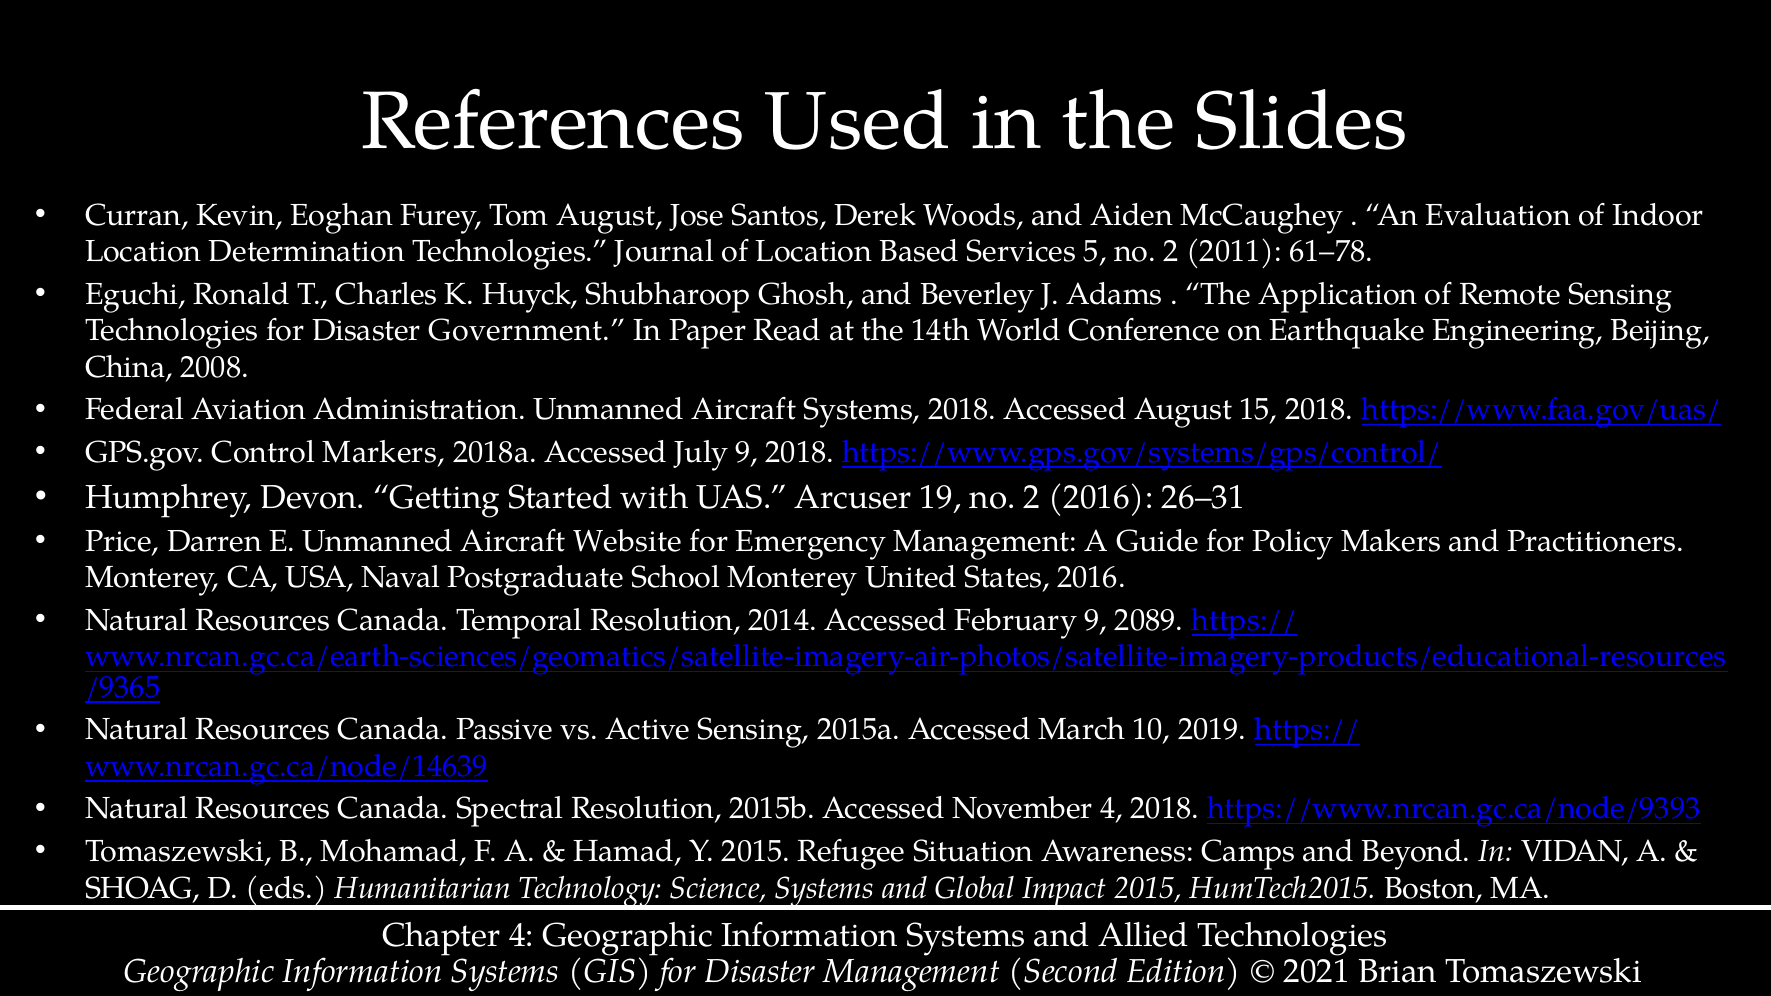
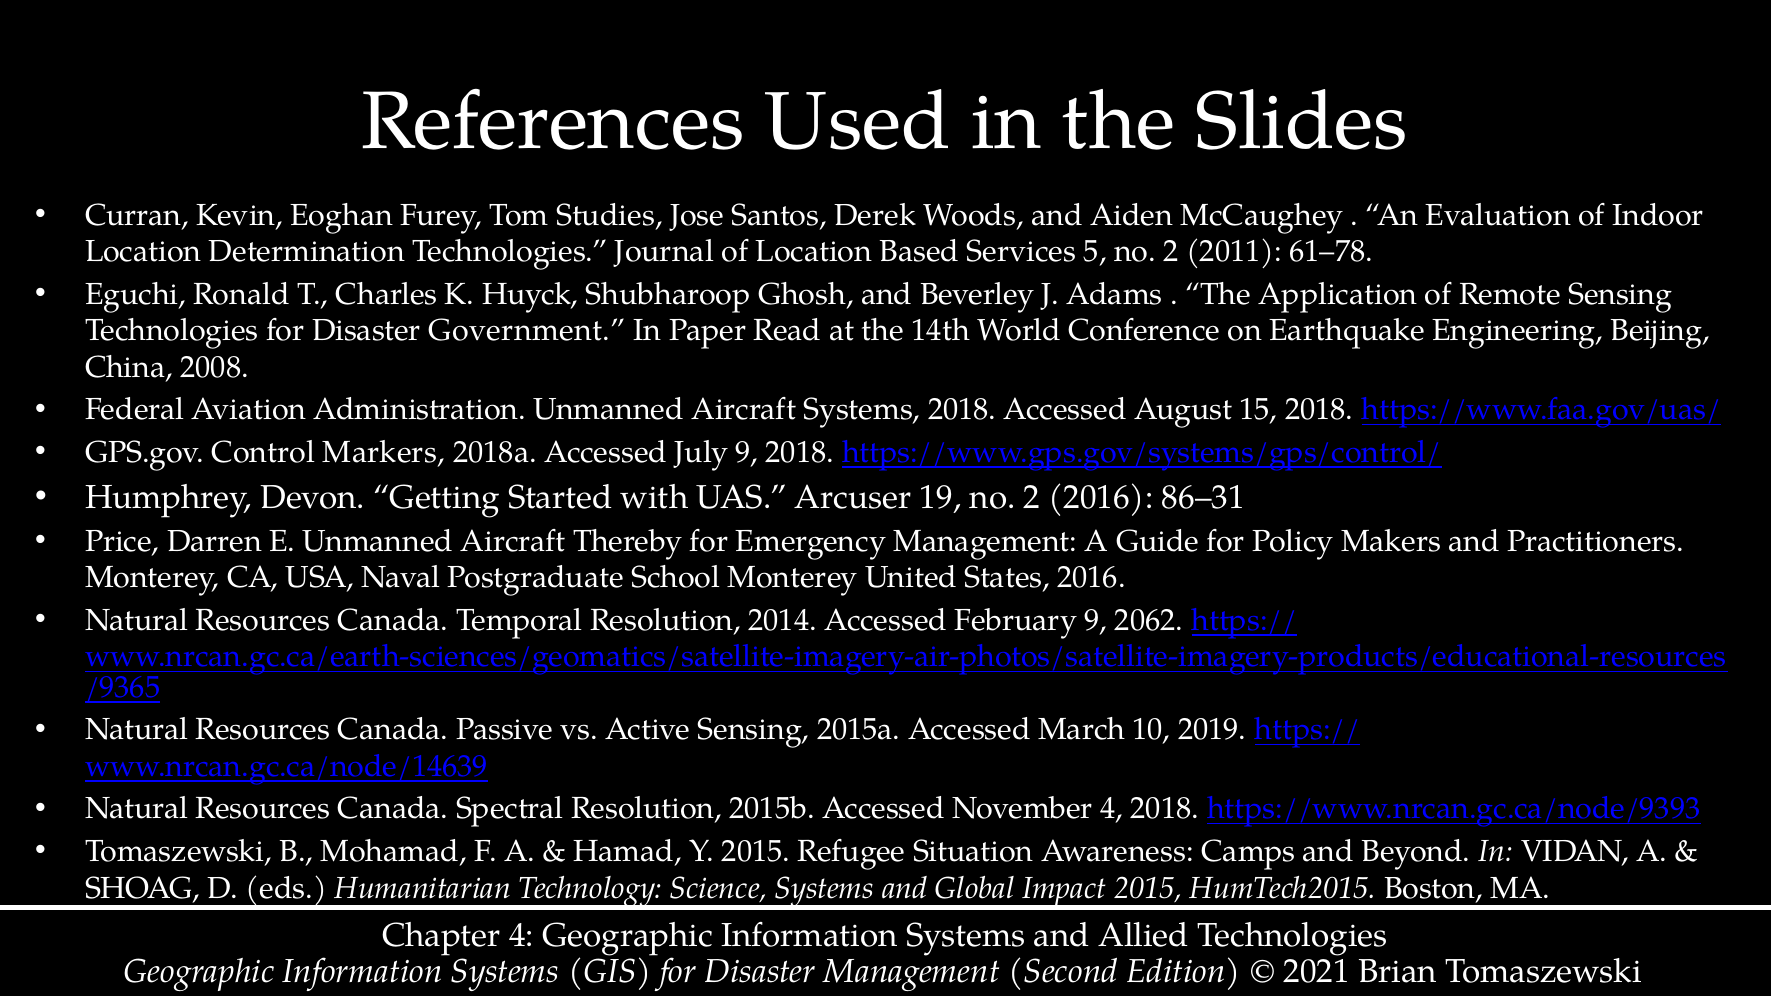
Tom August: August -> Studies
26–31: 26–31 -> 86–31
Website: Website -> Thereby
2089: 2089 -> 2062
